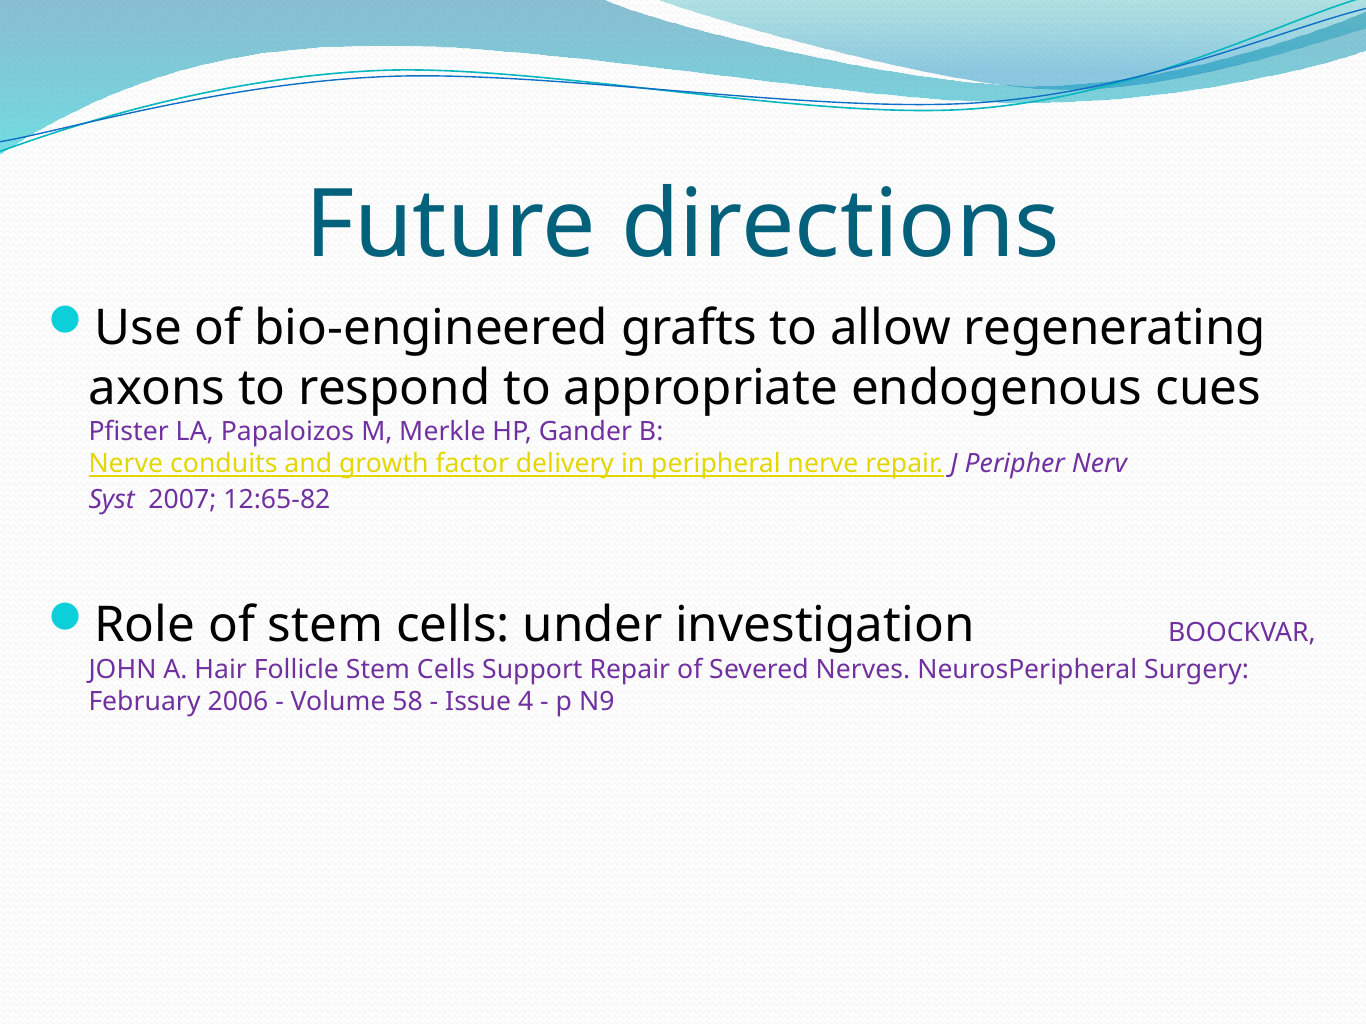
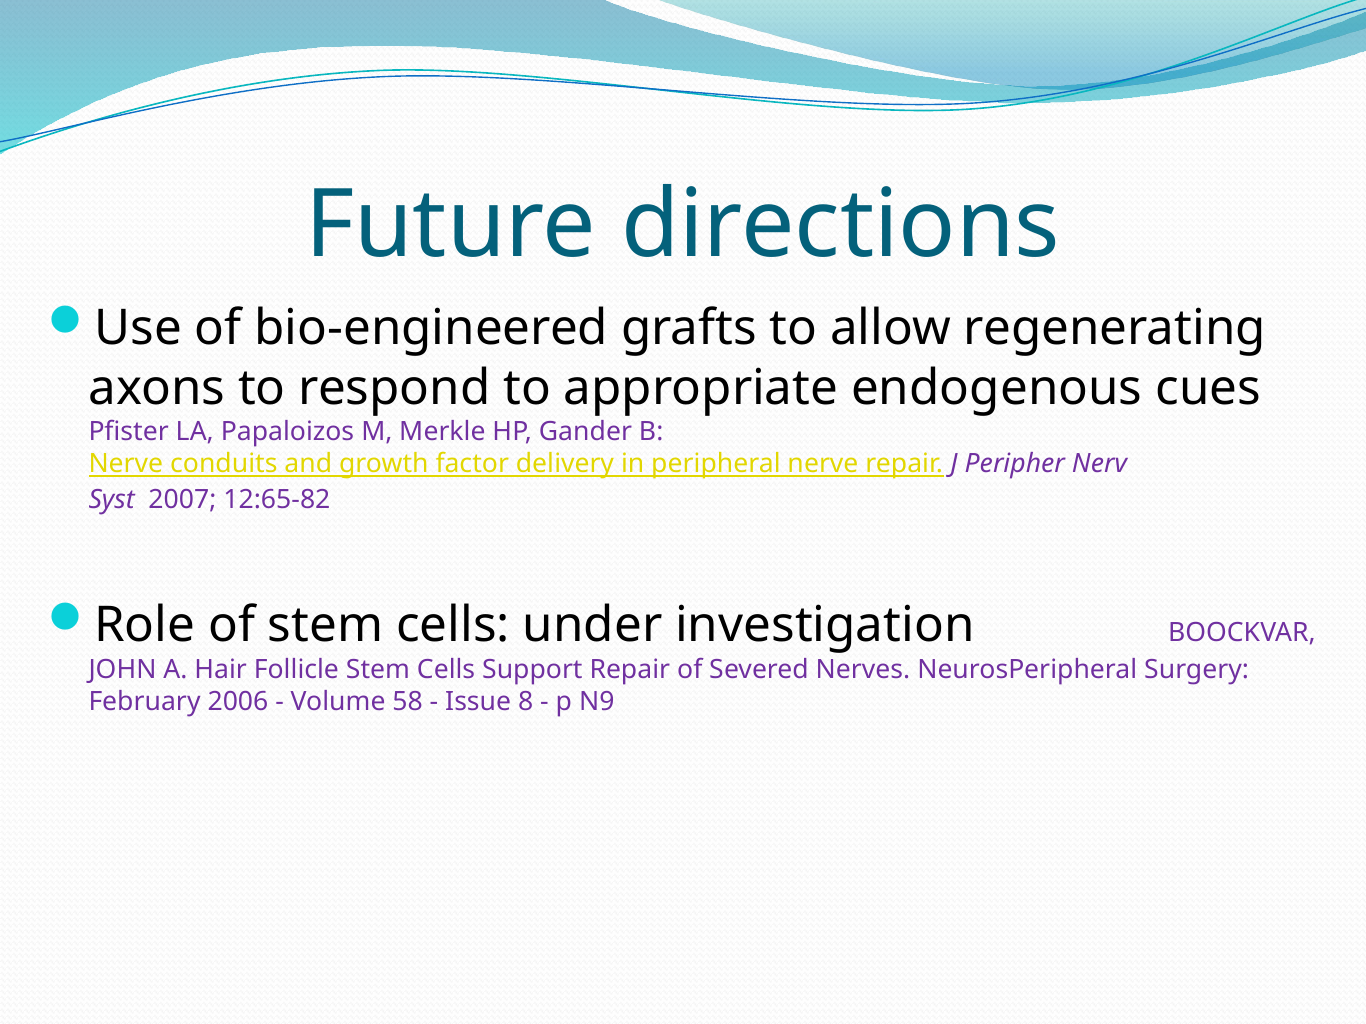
4: 4 -> 8
